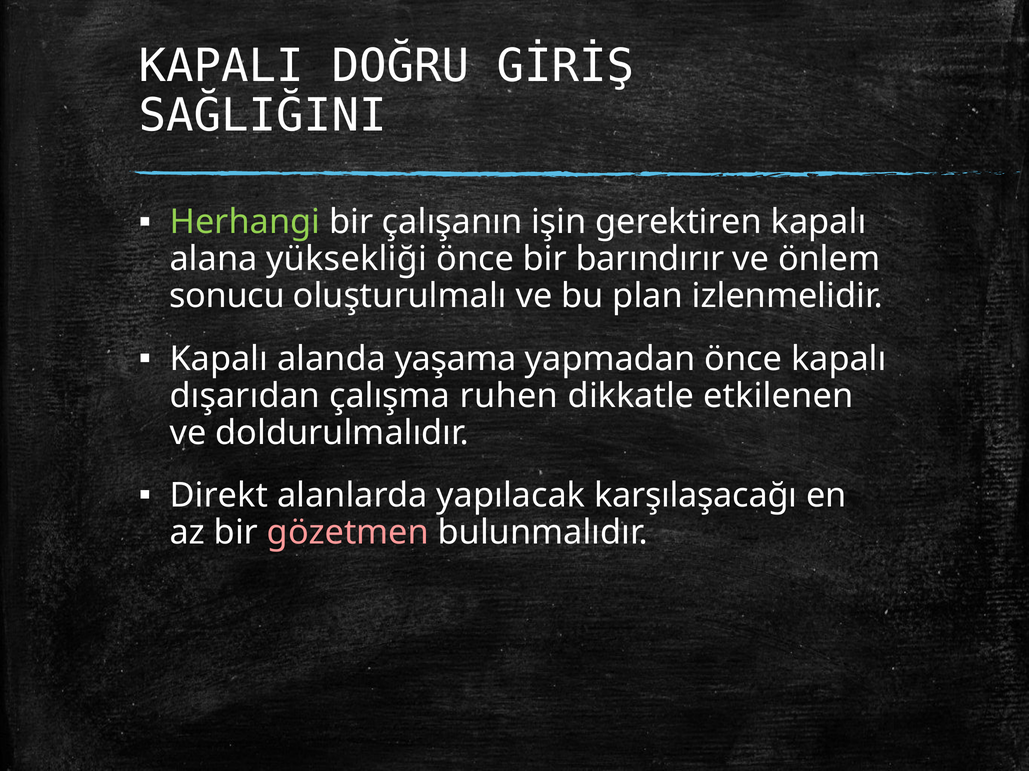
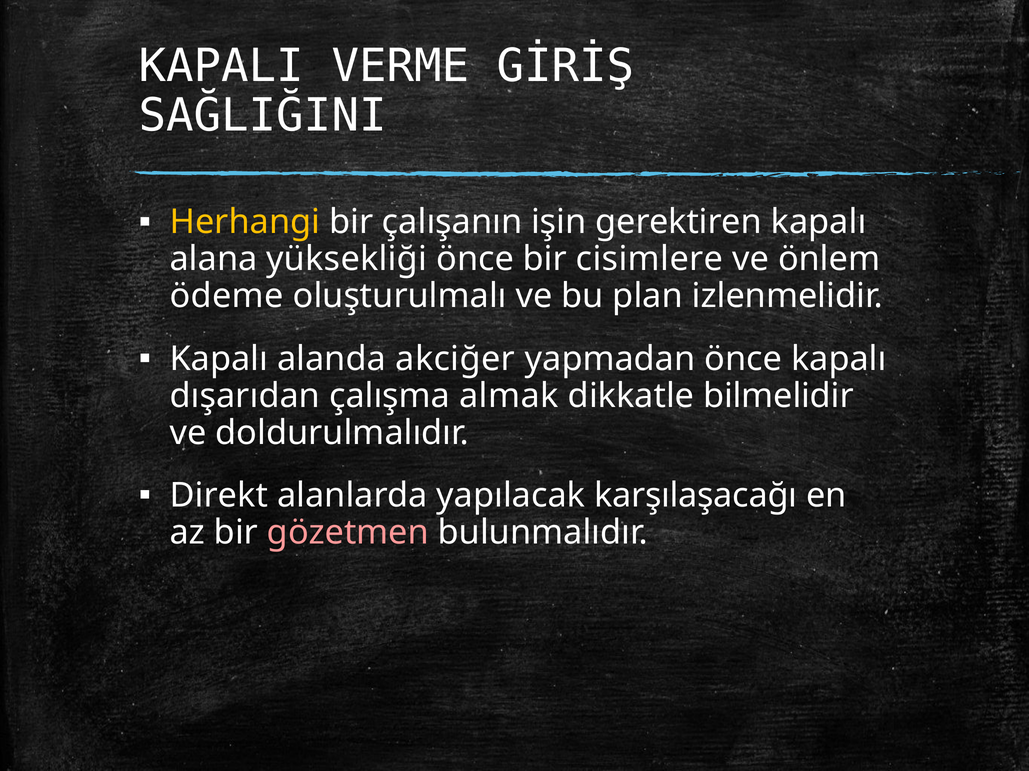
DOĞRU: DOĞRU -> VERME
Herhangi colour: light green -> yellow
barındırır: barındırır -> cisimlere
sonucu: sonucu -> ödeme
yaşama: yaşama -> akciğer
ruhen: ruhen -> almak
etkilenen: etkilenen -> bilmelidir
